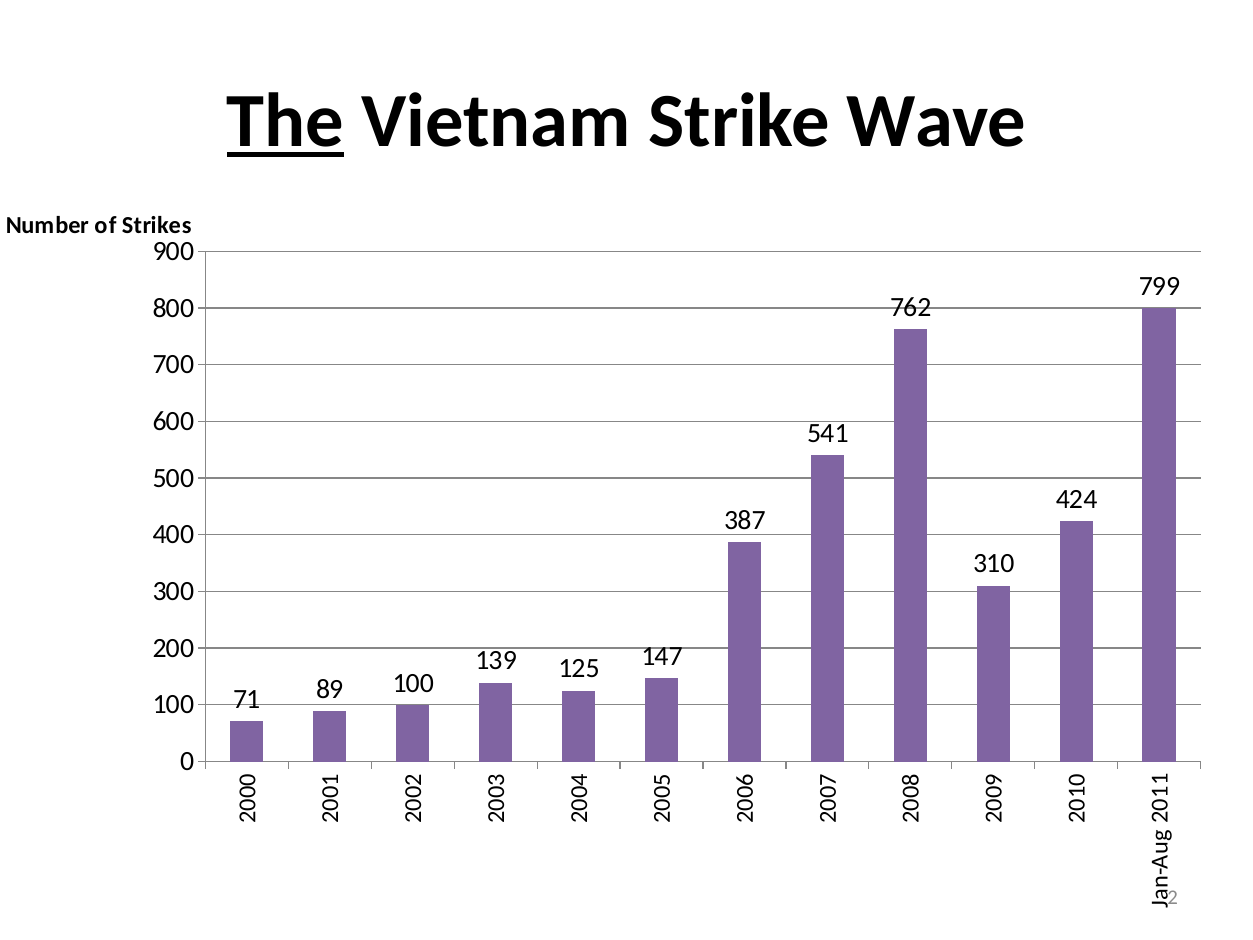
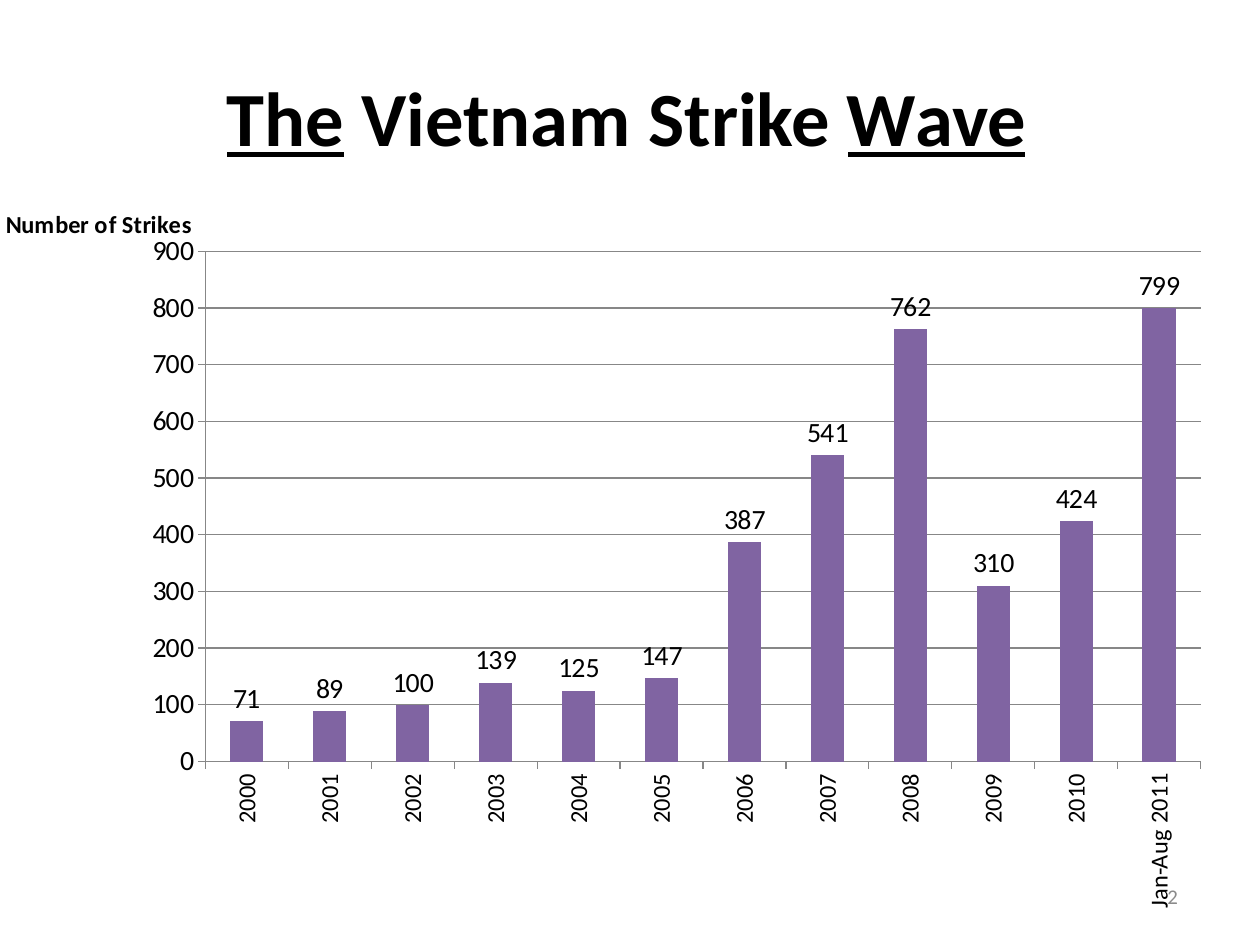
Wave underline: none -> present
